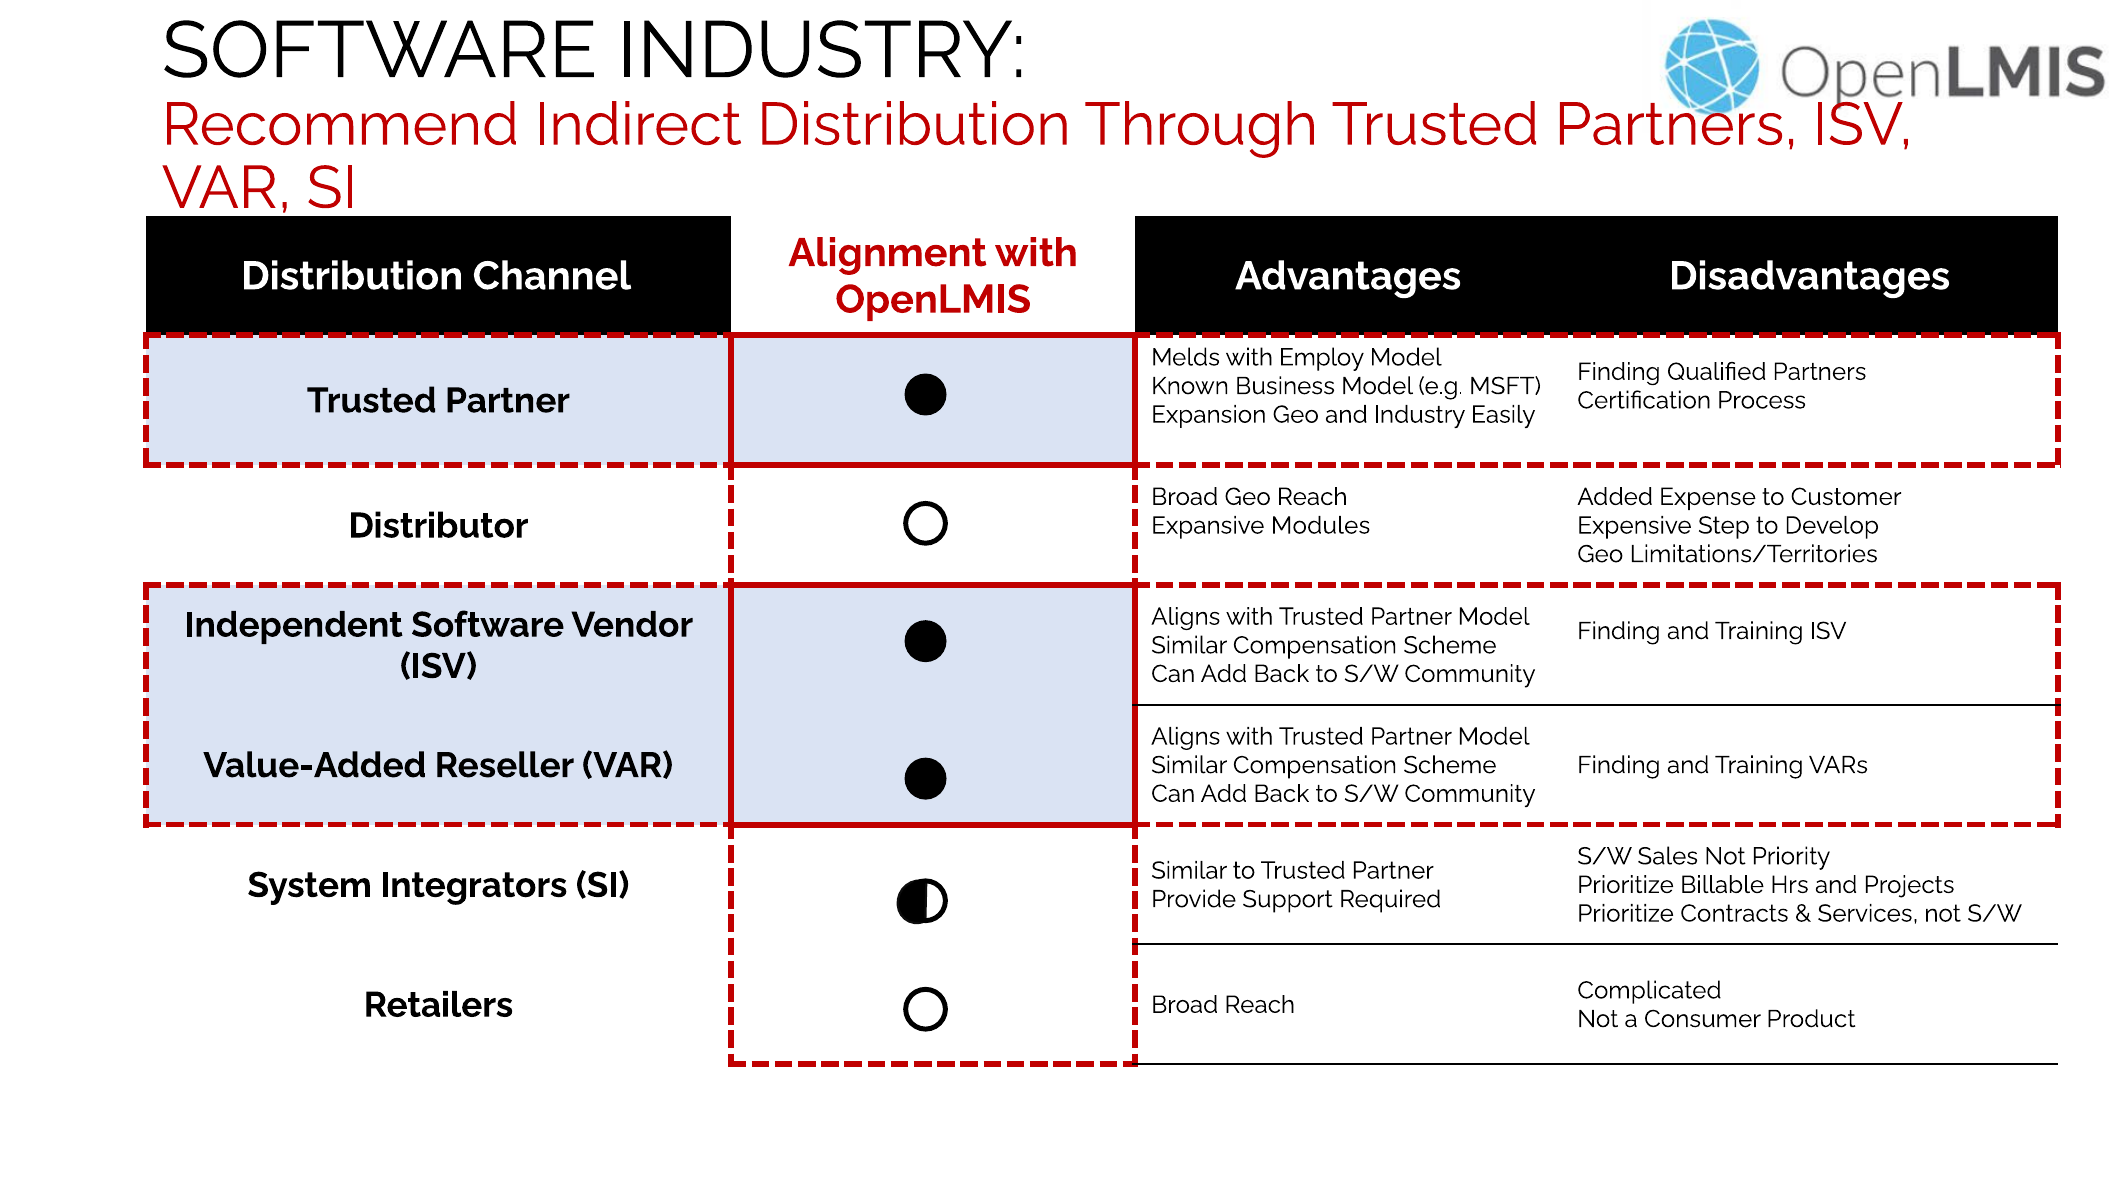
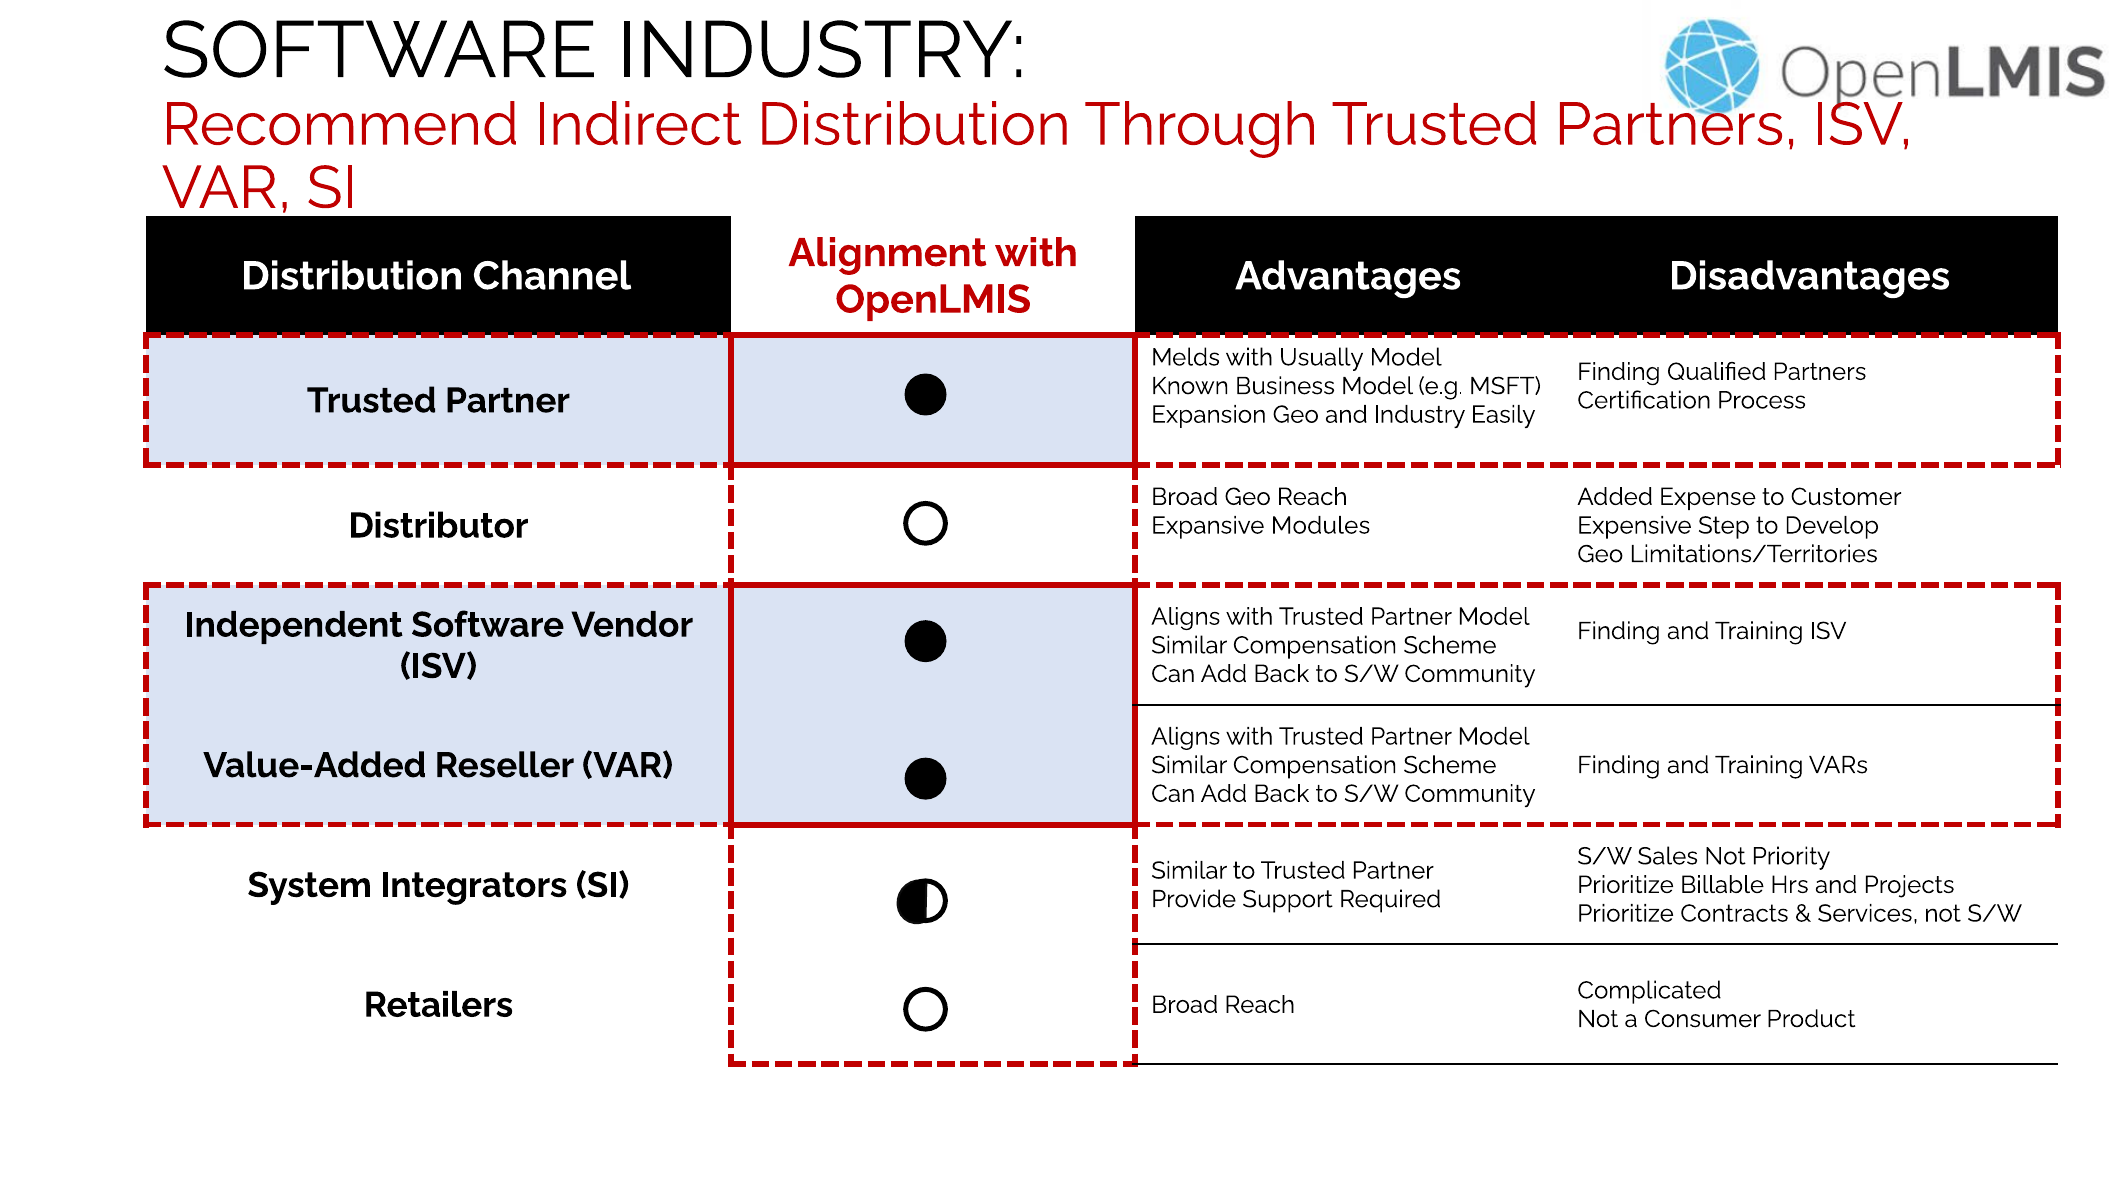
Employ: Employ -> Usually
